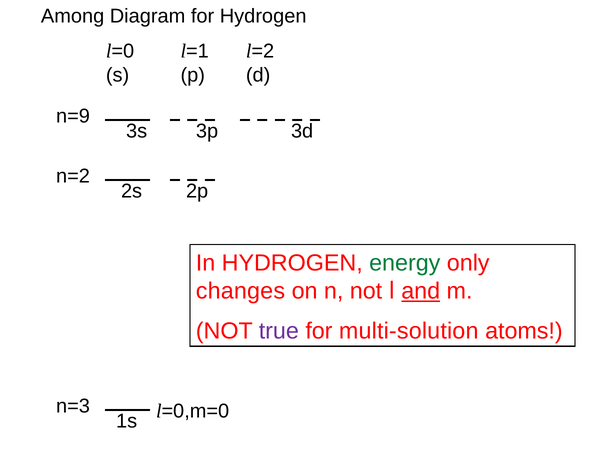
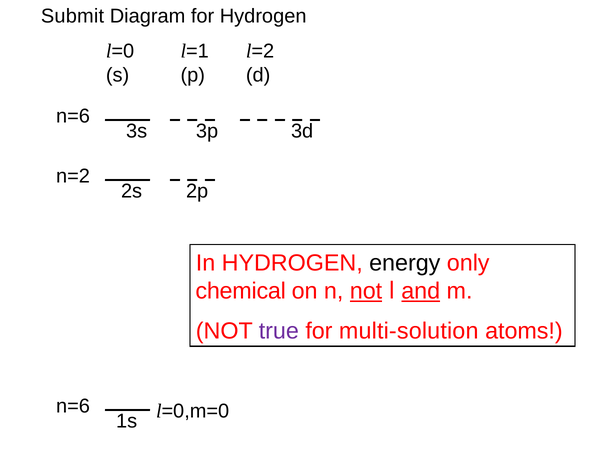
Among: Among -> Submit
n=9 at (73, 116): n=9 -> n=6
energy colour: green -> black
changes: changes -> chemical
not at (366, 291) underline: none -> present
n=3 at (73, 406): n=3 -> n=6
